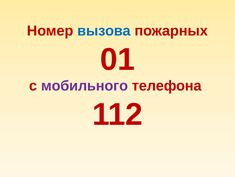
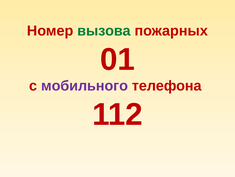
вызова colour: blue -> green
